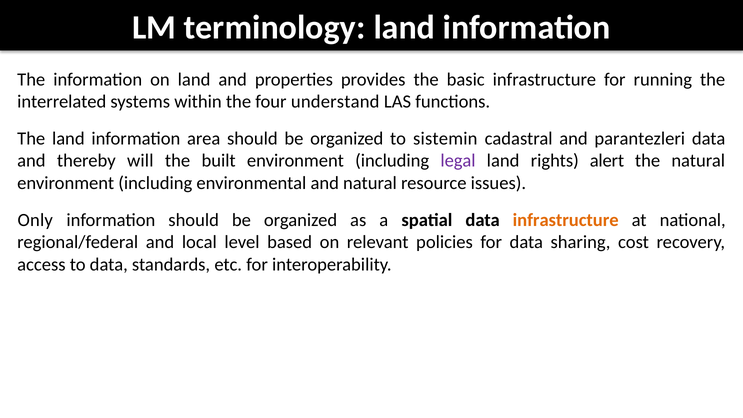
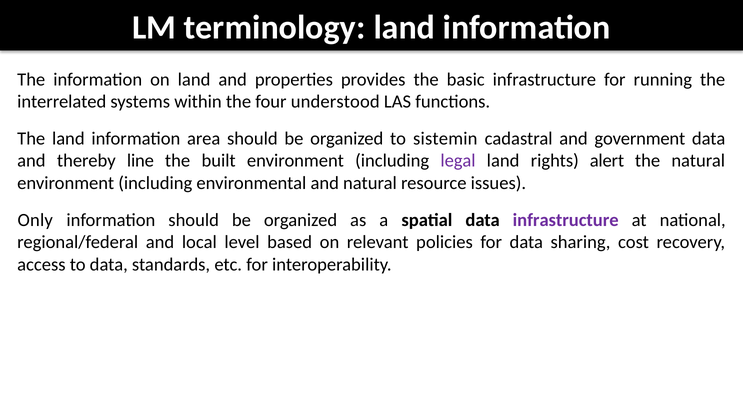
understand: understand -> understood
parantezleri: parantezleri -> government
will: will -> line
infrastructure at (566, 220) colour: orange -> purple
